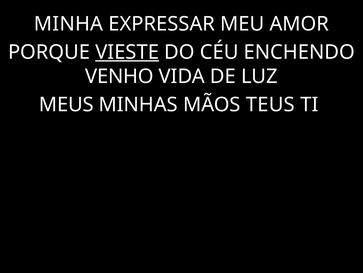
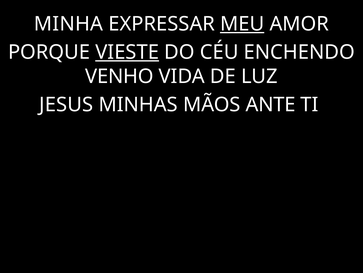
MEU underline: none -> present
MEUS: MEUS -> JESUS
TEUS: TEUS -> ANTE
